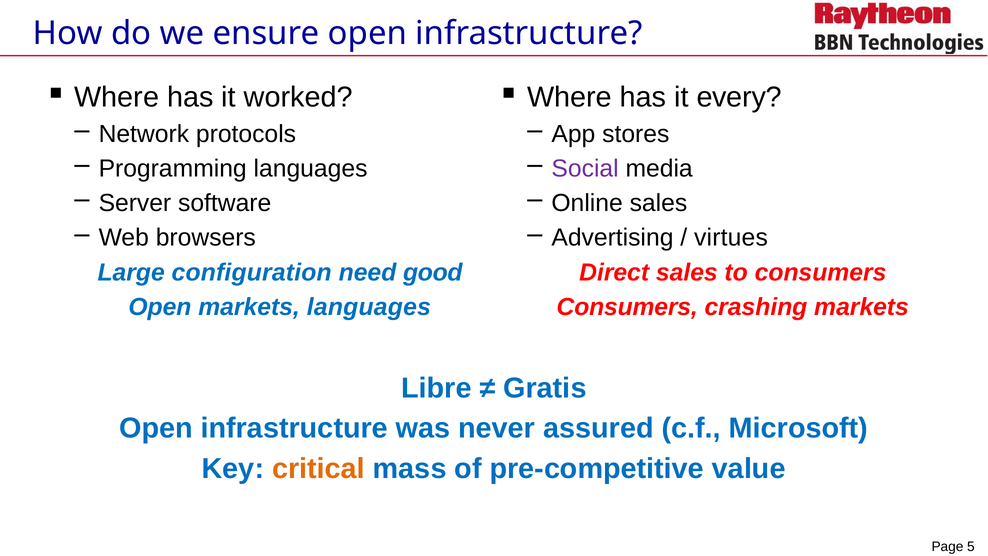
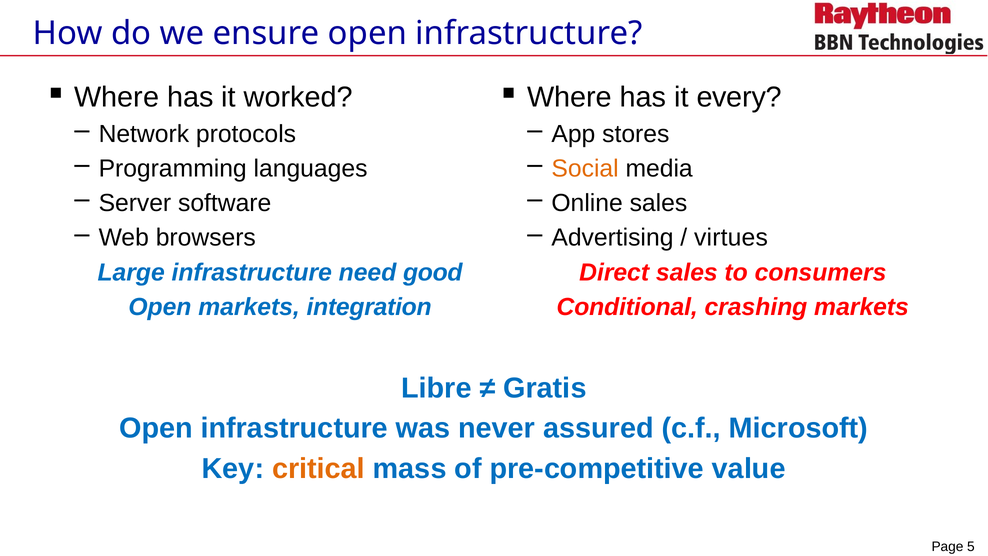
Social colour: purple -> orange
Large configuration: configuration -> infrastructure
markets languages: languages -> integration
Consumers at (627, 307): Consumers -> Conditional
